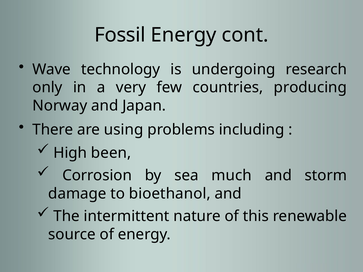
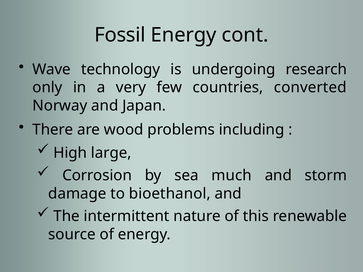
producing: producing -> converted
using: using -> wood
been: been -> large
